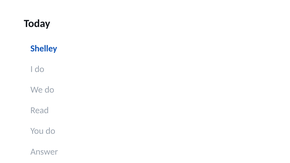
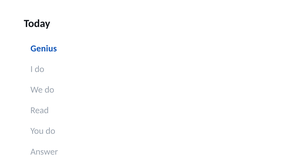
Shelley: Shelley -> Genius
